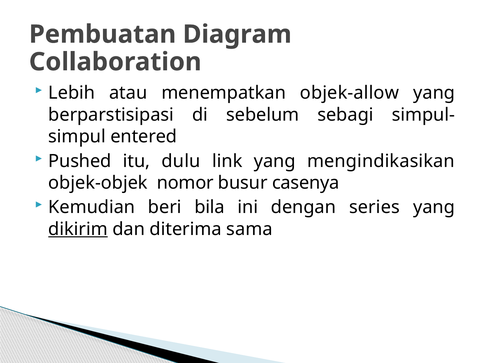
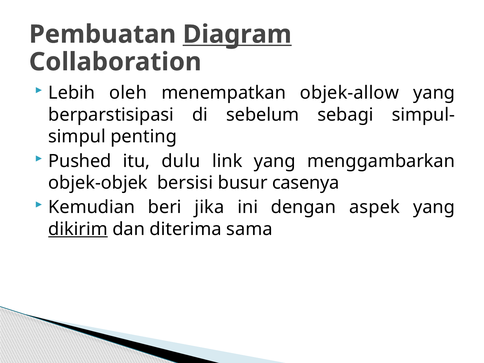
Diagram underline: none -> present
atau: atau -> oleh
entered: entered -> penting
mengindikasikan: mengindikasikan -> menggambarkan
nomor: nomor -> bersisi
bila: bila -> jika
series: series -> aspek
